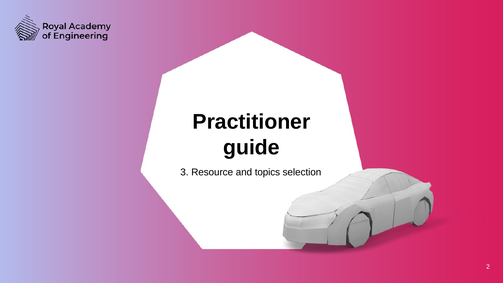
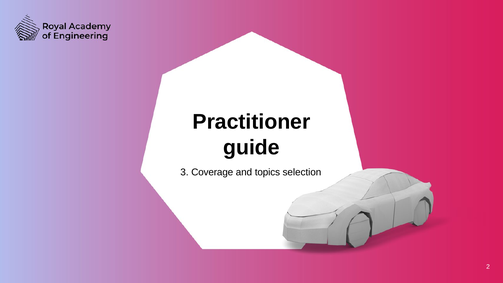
Resource: Resource -> Coverage
